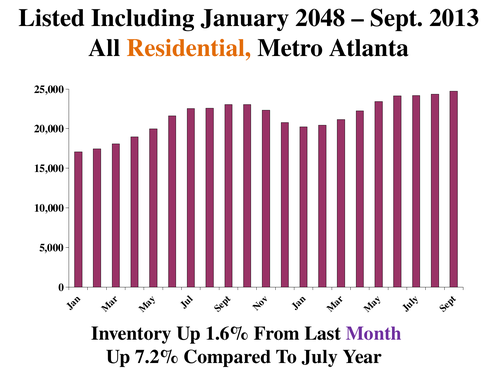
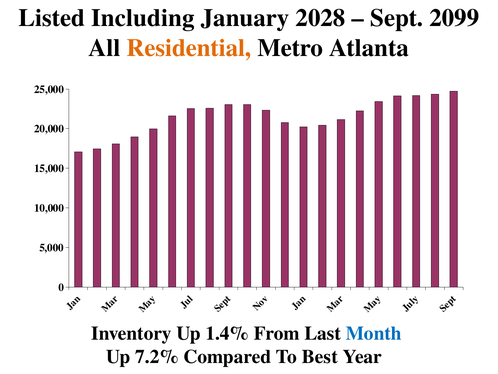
2048: 2048 -> 2028
2013: 2013 -> 2099
1.6%: 1.6% -> 1.4%
Month colour: purple -> blue
July: July -> Best
